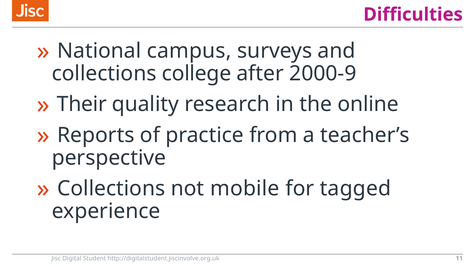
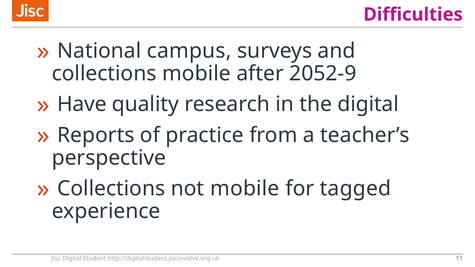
collections college: college -> mobile
2000-9: 2000-9 -> 2052-9
Their: Their -> Have
the online: online -> digital
